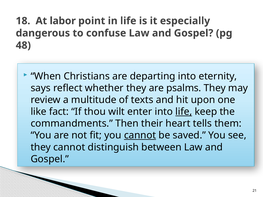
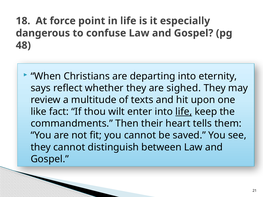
labor: labor -> force
psalms: psalms -> sighed
cannot at (140, 135) underline: present -> none
